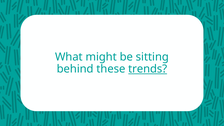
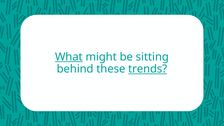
What underline: none -> present
